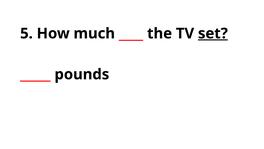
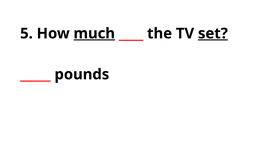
much underline: none -> present
